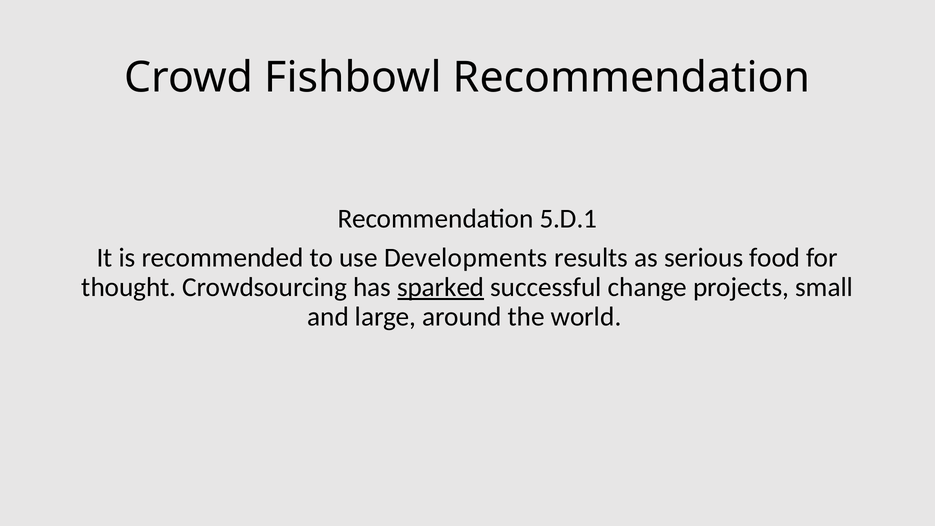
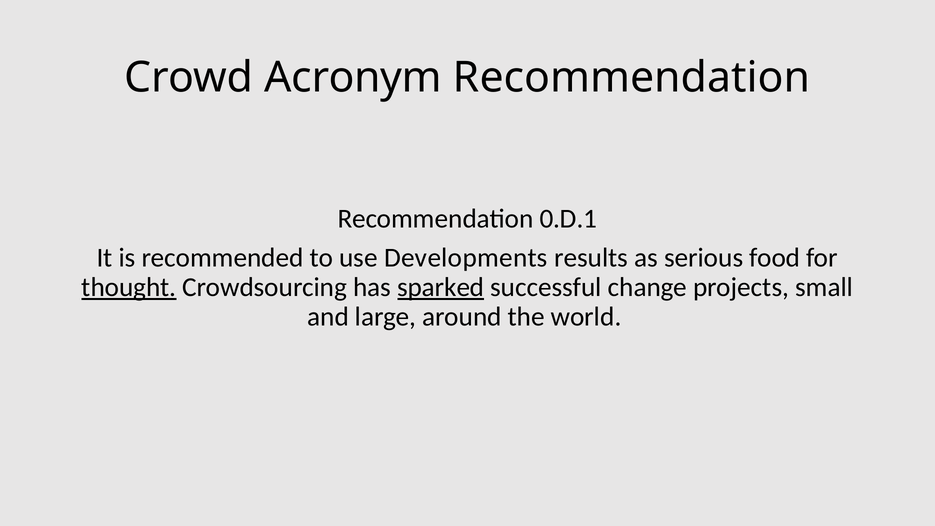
Fishbowl: Fishbowl -> Acronym
5.D.1: 5.D.1 -> 0.D.1
thought underline: none -> present
